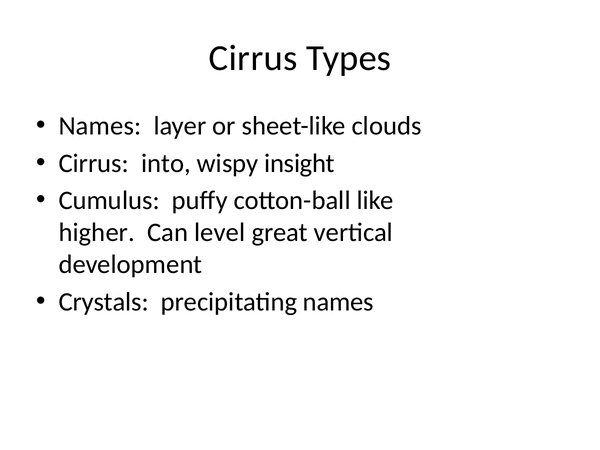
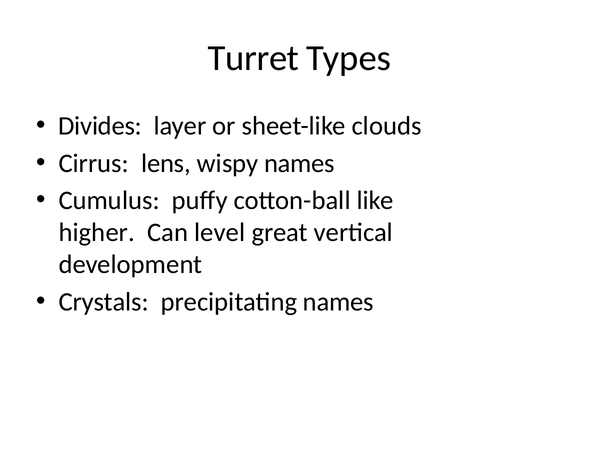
Cirrus at (253, 58): Cirrus -> Turret
Names at (100, 126): Names -> Divides
into: into -> lens
wispy insight: insight -> names
